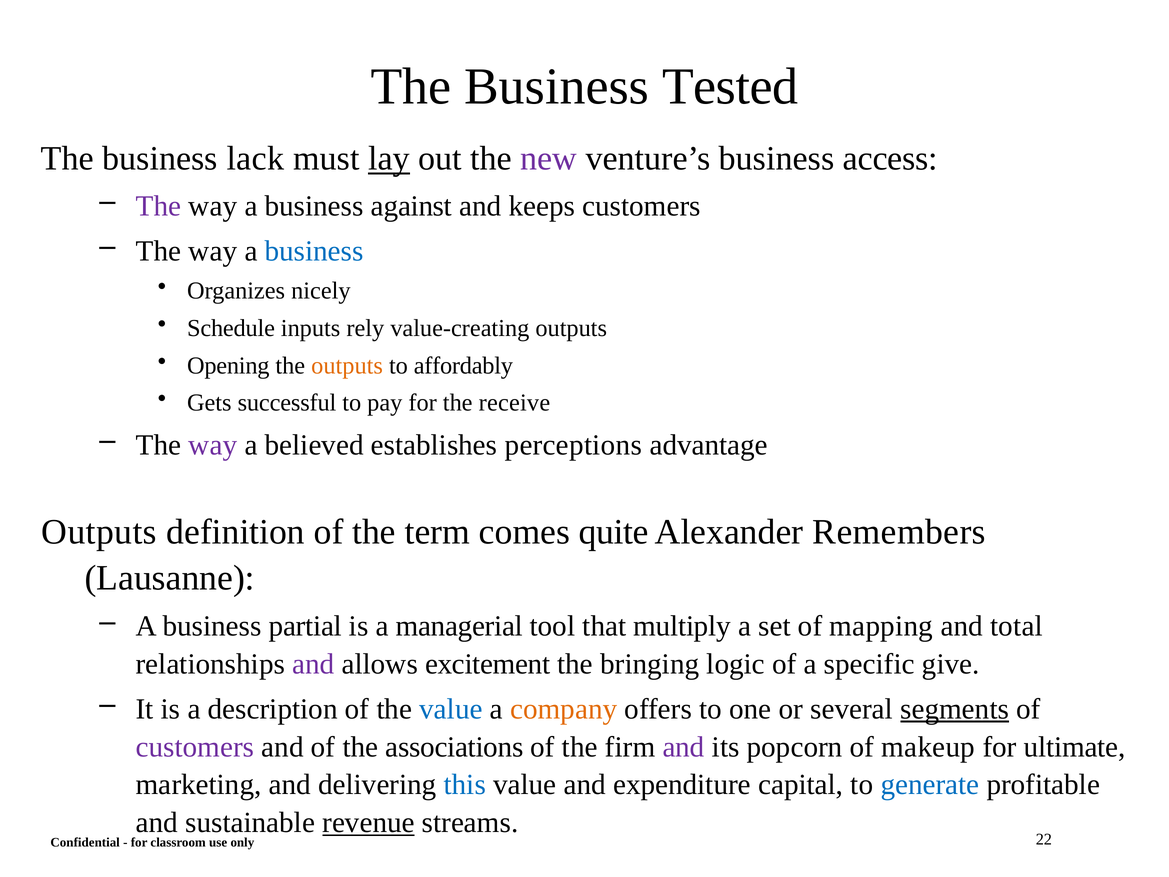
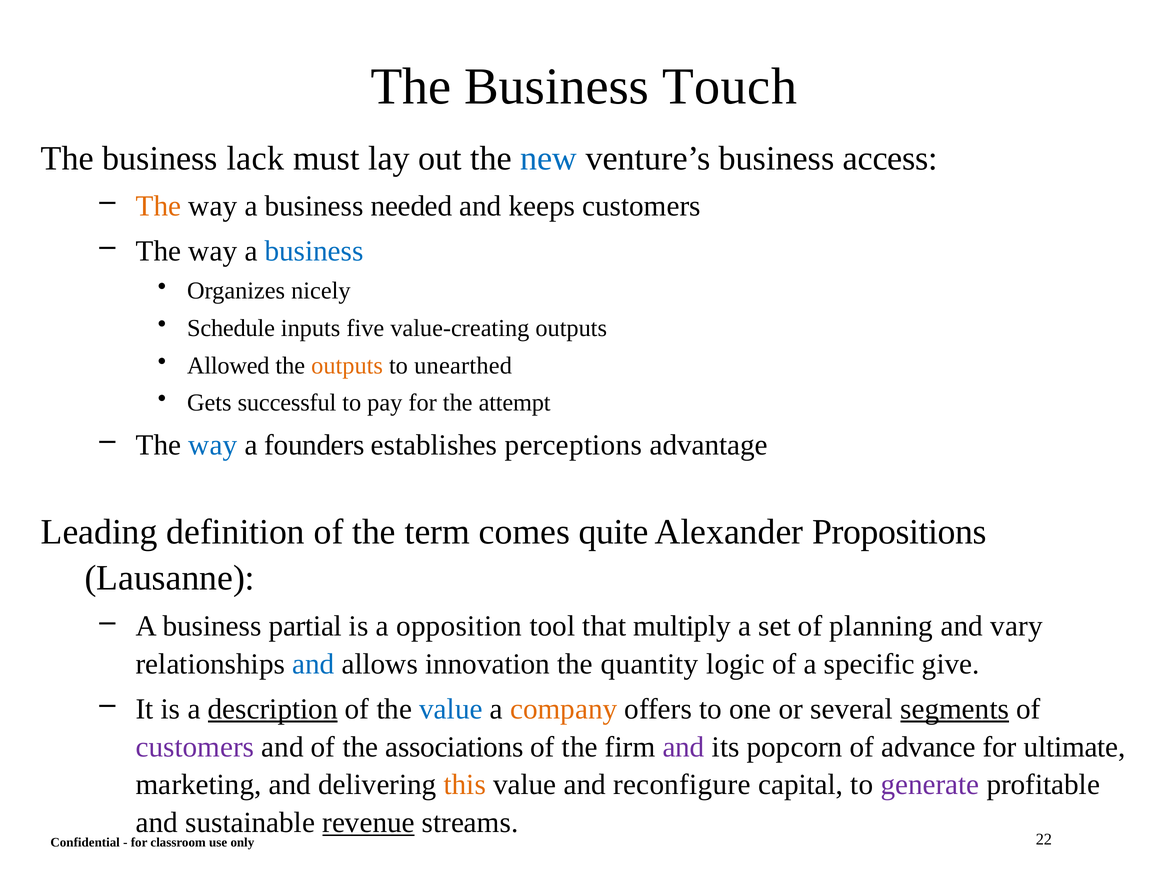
Tested: Tested -> Touch
lay underline: present -> none
new colour: purple -> blue
The at (159, 206) colour: purple -> orange
against: against -> needed
rely: rely -> five
Opening: Opening -> Allowed
affordably: affordably -> unearthed
receive: receive -> attempt
way at (213, 445) colour: purple -> blue
believed: believed -> founders
Outputs at (99, 532): Outputs -> Leading
Remembers: Remembers -> Propositions
managerial: managerial -> opposition
mapping: mapping -> planning
total: total -> vary
and at (313, 664) colour: purple -> blue
excitement: excitement -> innovation
bringing: bringing -> quantity
description underline: none -> present
makeup: makeup -> advance
this colour: blue -> orange
expenditure: expenditure -> reconfigure
generate colour: blue -> purple
